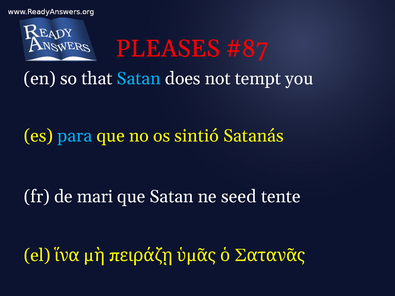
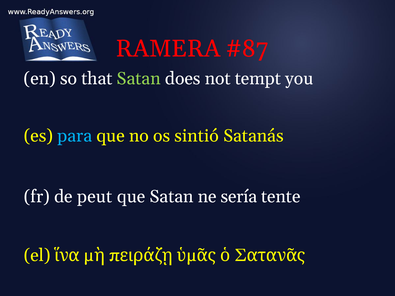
PLEASES: PLEASES -> RAMERA
Satan at (139, 79) colour: light blue -> light green
mari: mari -> peut
seed: seed -> sería
